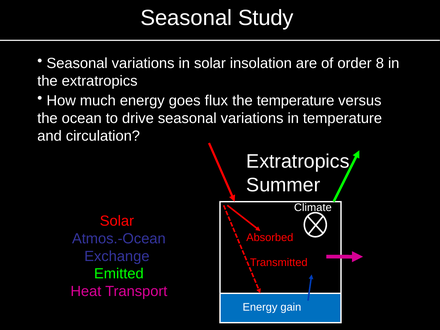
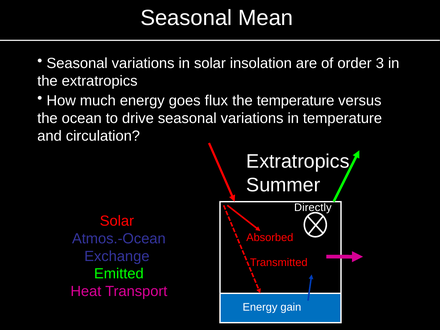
Study: Study -> Mean
8: 8 -> 3
Climate: Climate -> Directly
